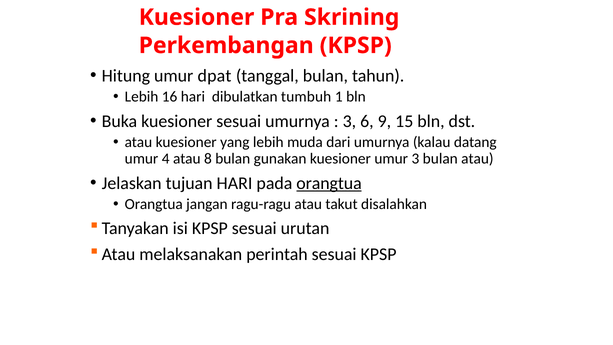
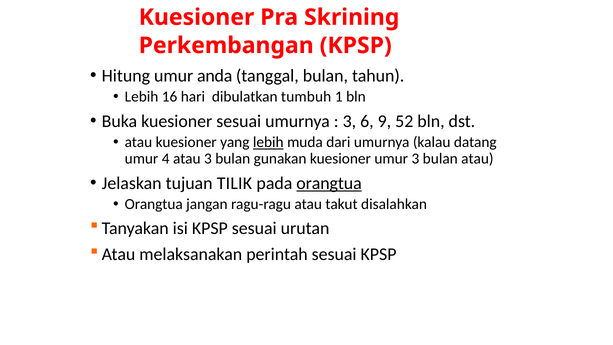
dpat: dpat -> anda
15: 15 -> 52
lebih at (268, 142) underline: none -> present
atau 8: 8 -> 3
tujuan HARI: HARI -> TILIK
